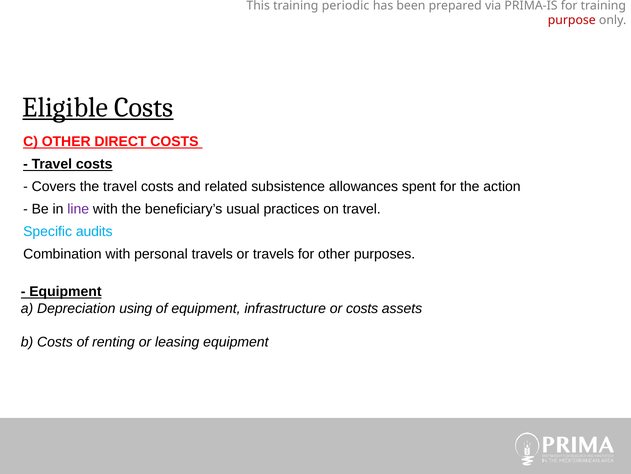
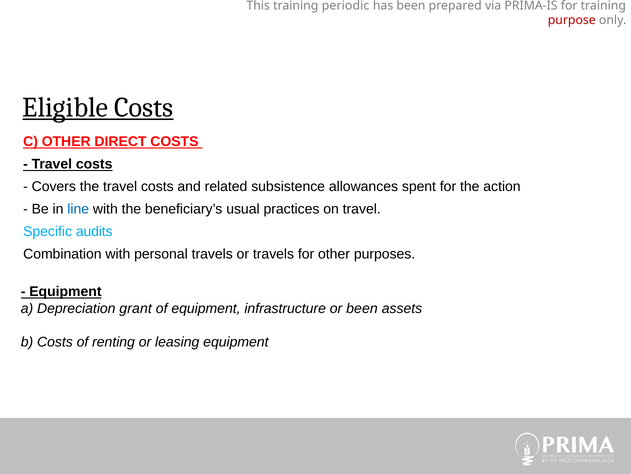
line colour: purple -> blue
using: using -> grant
or costs: costs -> been
